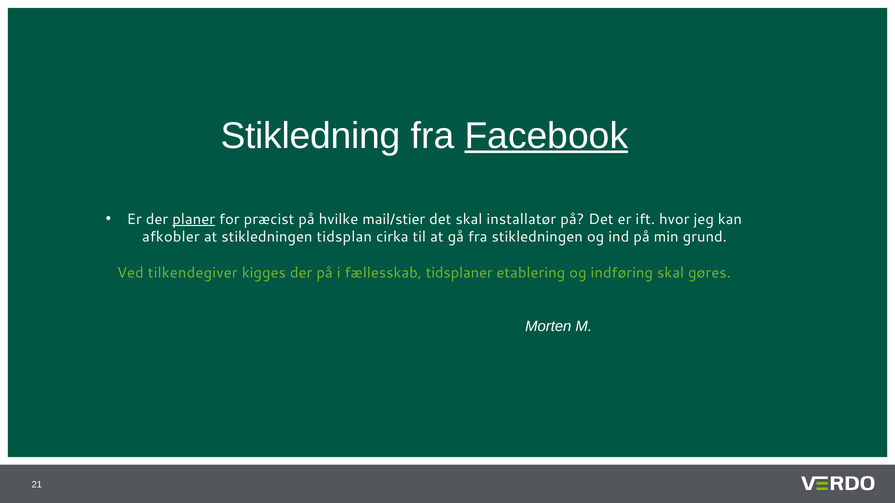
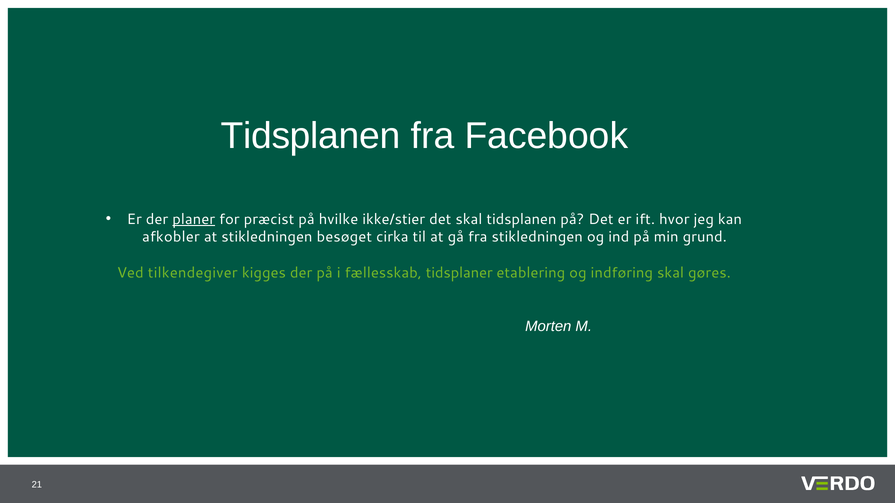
Stikledning at (311, 136): Stikledning -> Tidsplanen
Facebook underline: present -> none
mail/stier: mail/stier -> ikke/stier
skal installatør: installatør -> tidsplanen
tidsplan: tidsplan -> besøget
